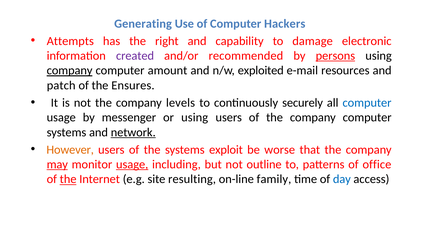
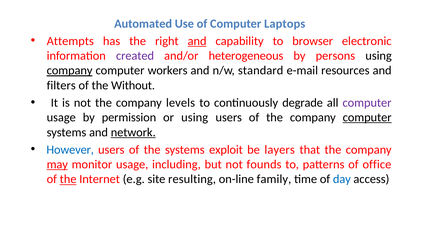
Generating: Generating -> Automated
Hackers: Hackers -> Laptops
and at (197, 41) underline: none -> present
damage: damage -> browser
recommended: recommended -> heterogeneous
persons underline: present -> none
amount: amount -> workers
exploited: exploited -> standard
patch: patch -> filters
Ensures: Ensures -> Without
securely: securely -> degrade
computer at (367, 103) colour: blue -> purple
messenger: messenger -> permission
computer at (367, 118) underline: none -> present
However colour: orange -> blue
worse: worse -> layers
usage at (132, 165) underline: present -> none
outline: outline -> founds
